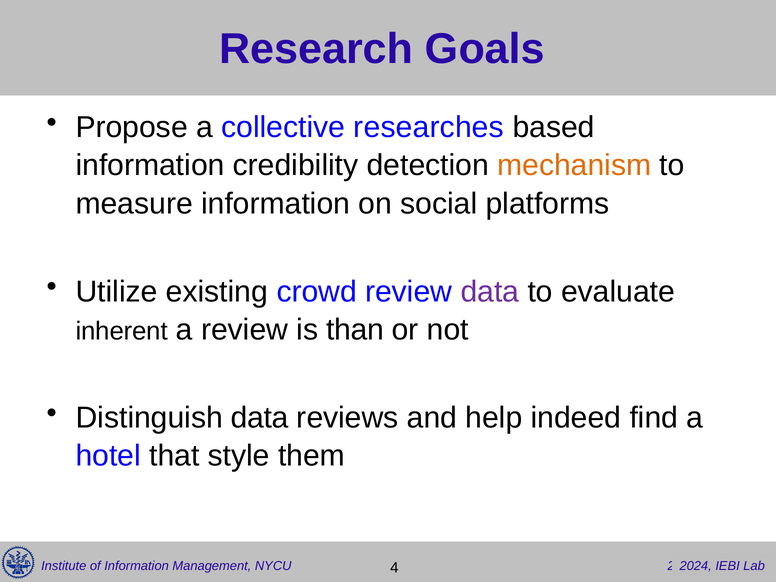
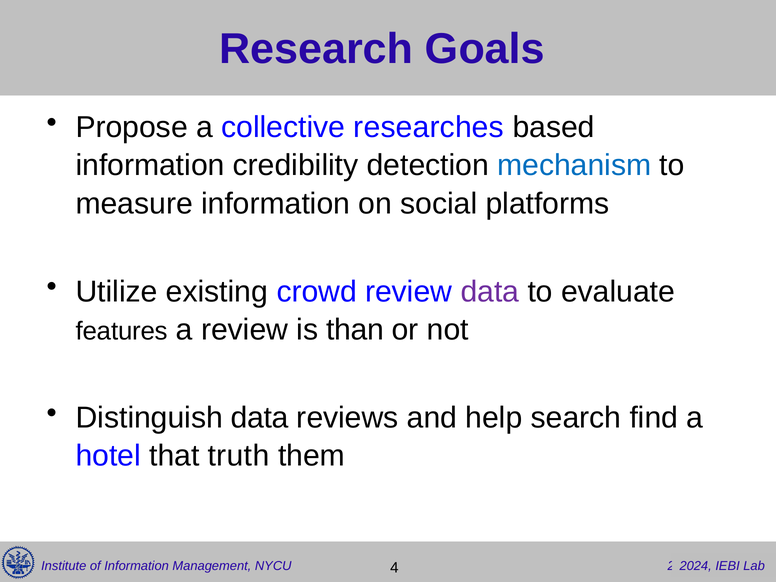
mechanism colour: orange -> blue
inherent: inherent -> features
indeed: indeed -> search
style: style -> truth
